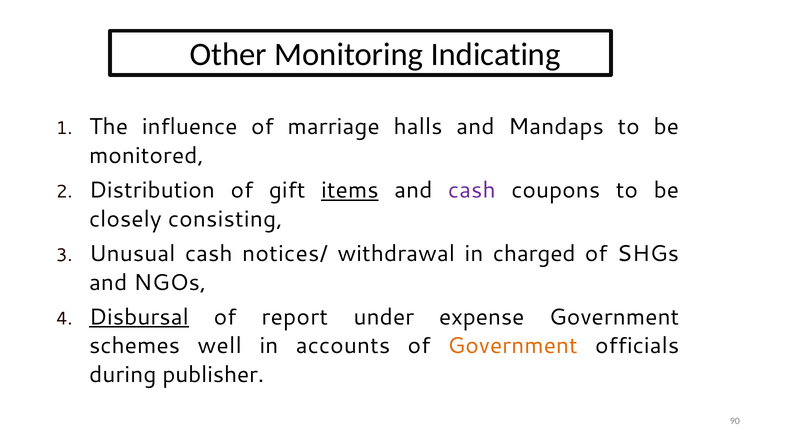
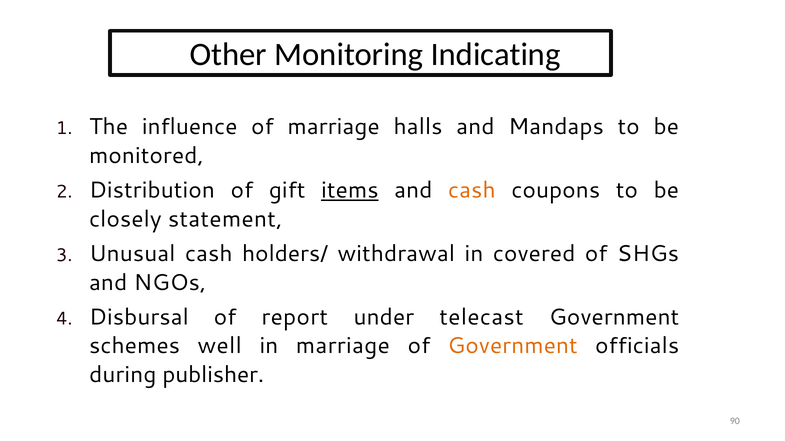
cash at (472, 191) colour: purple -> orange
consisting: consisting -> statement
notices/: notices/ -> holders/
charged: charged -> covered
Disbursal underline: present -> none
expense: expense -> telecast
in accounts: accounts -> marriage
